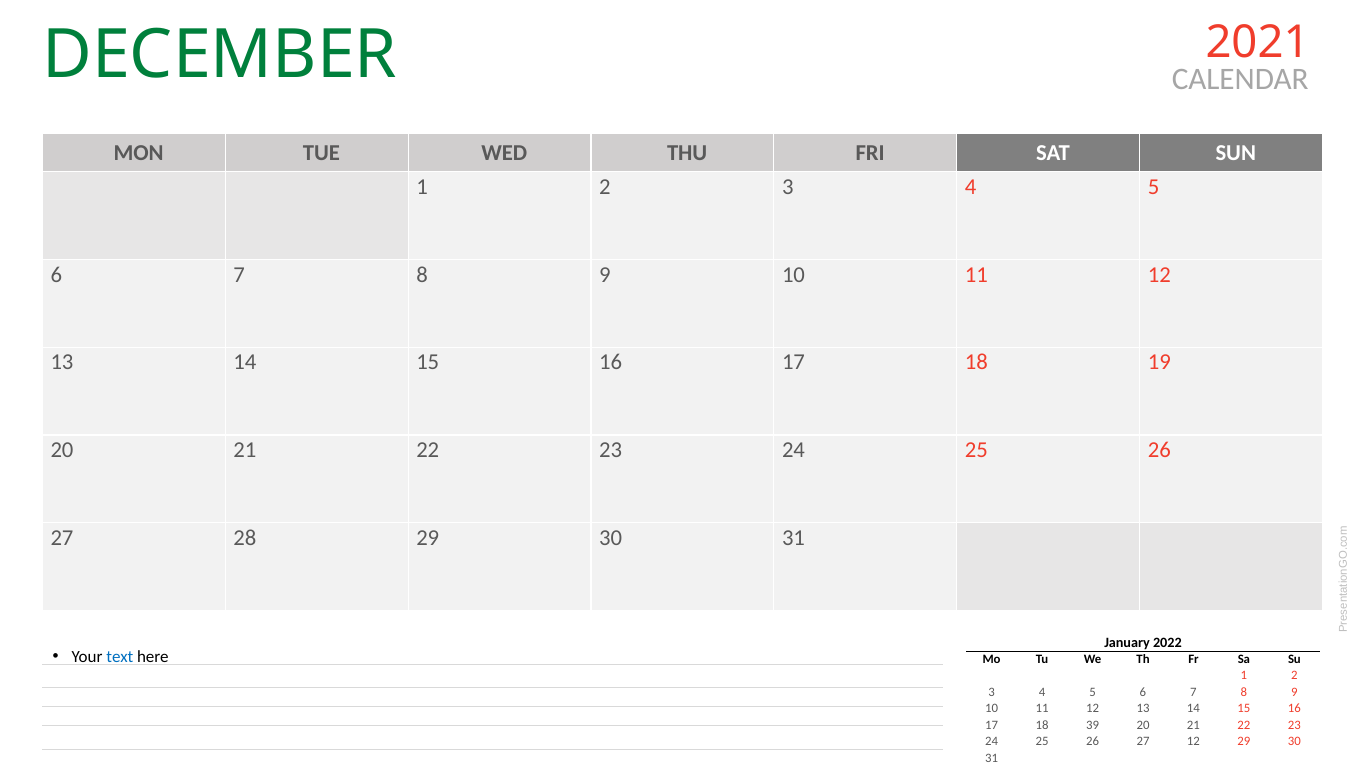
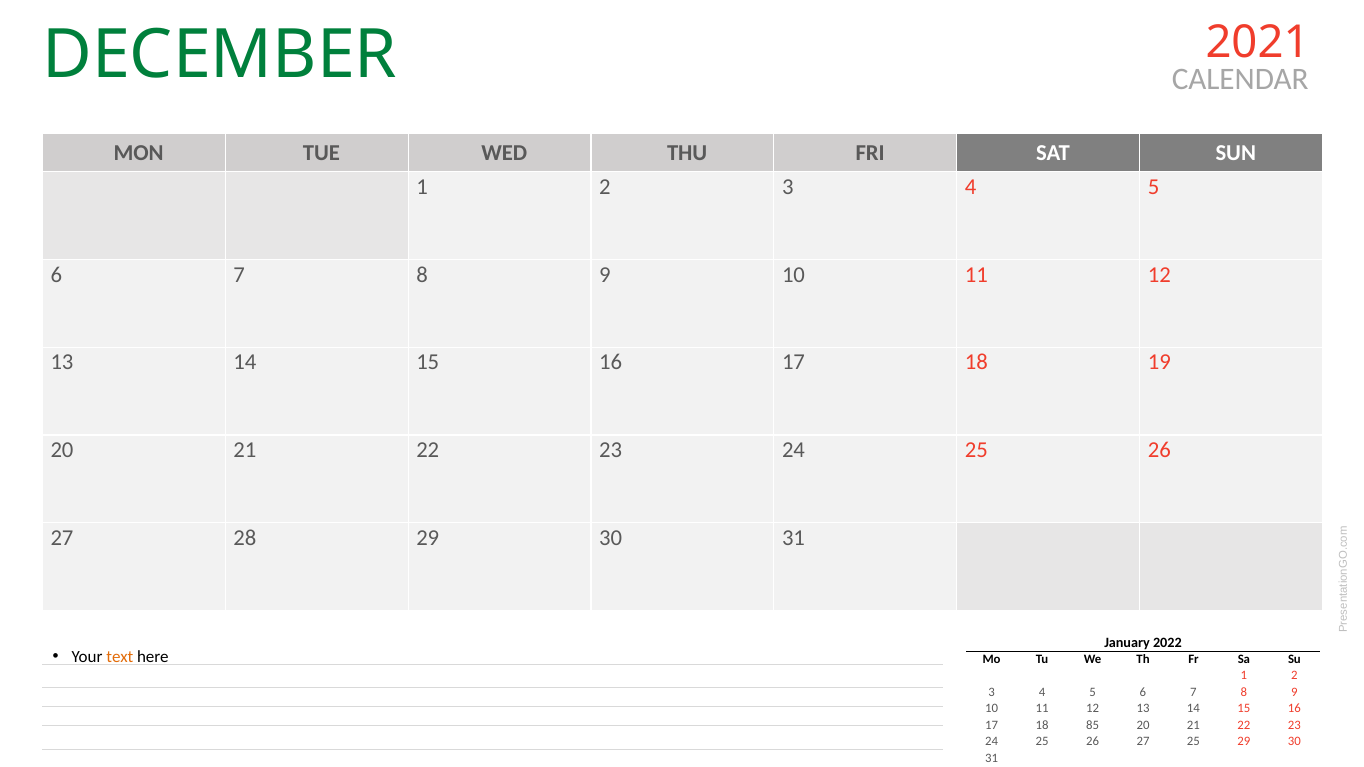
text colour: blue -> orange
39: 39 -> 85
27 12: 12 -> 25
